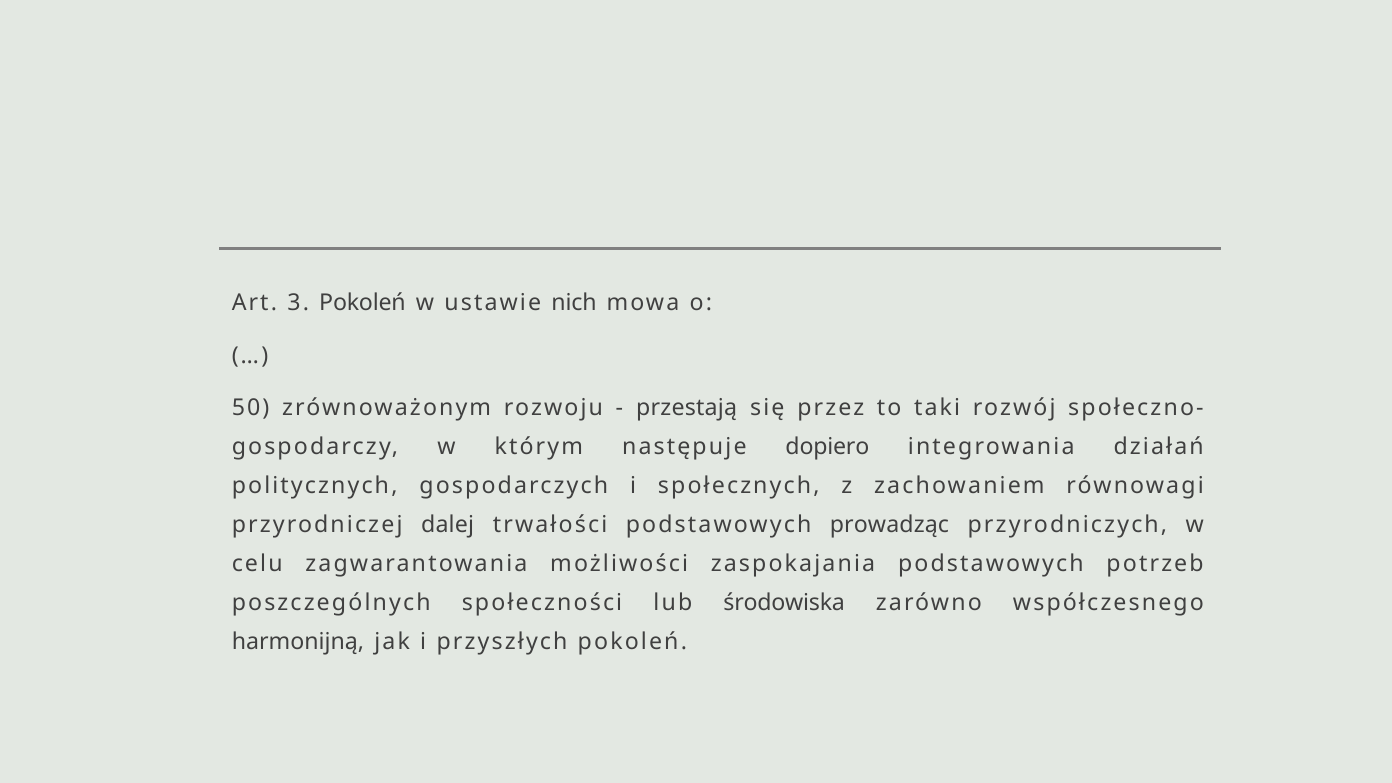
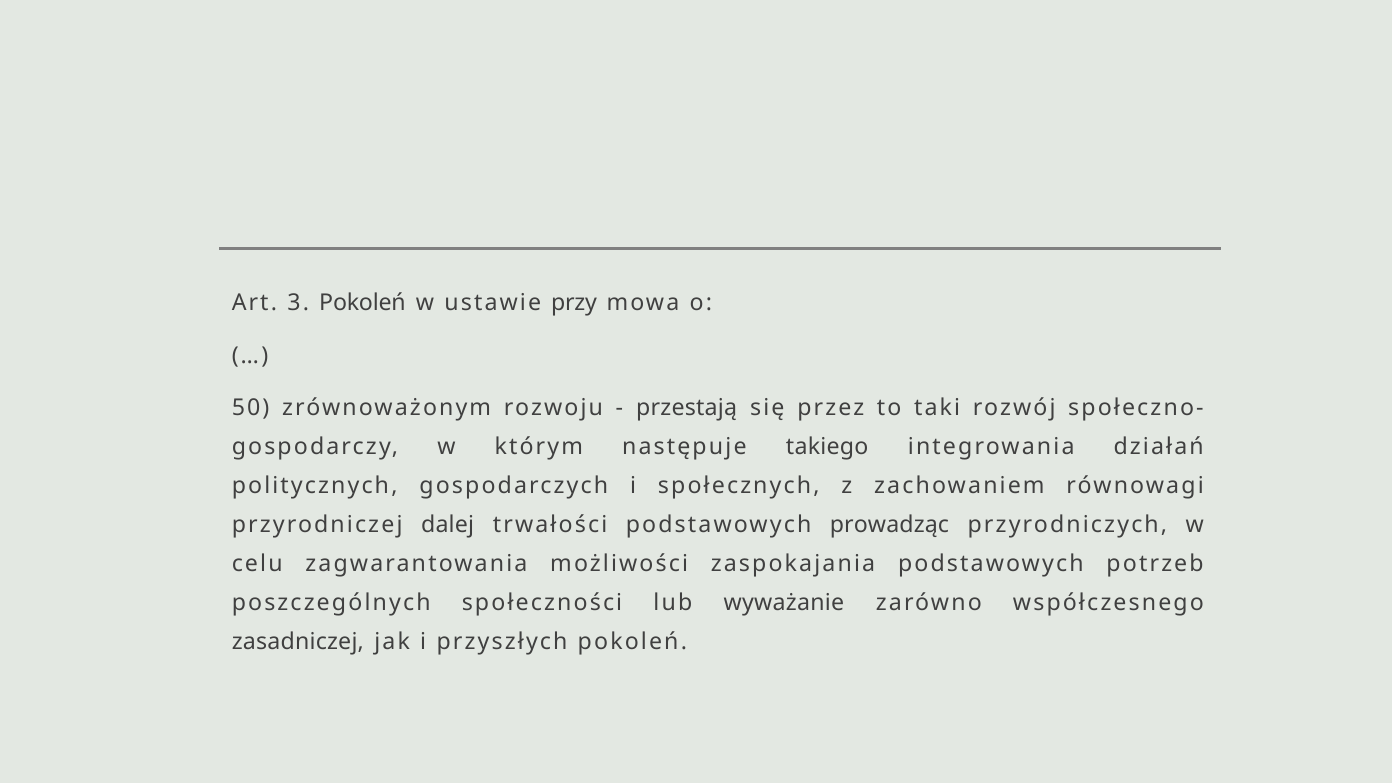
nich: nich -> przy
dopiero: dopiero -> takiego
środowiska: środowiska -> wyważanie
harmonijną: harmonijną -> zasadniczej
